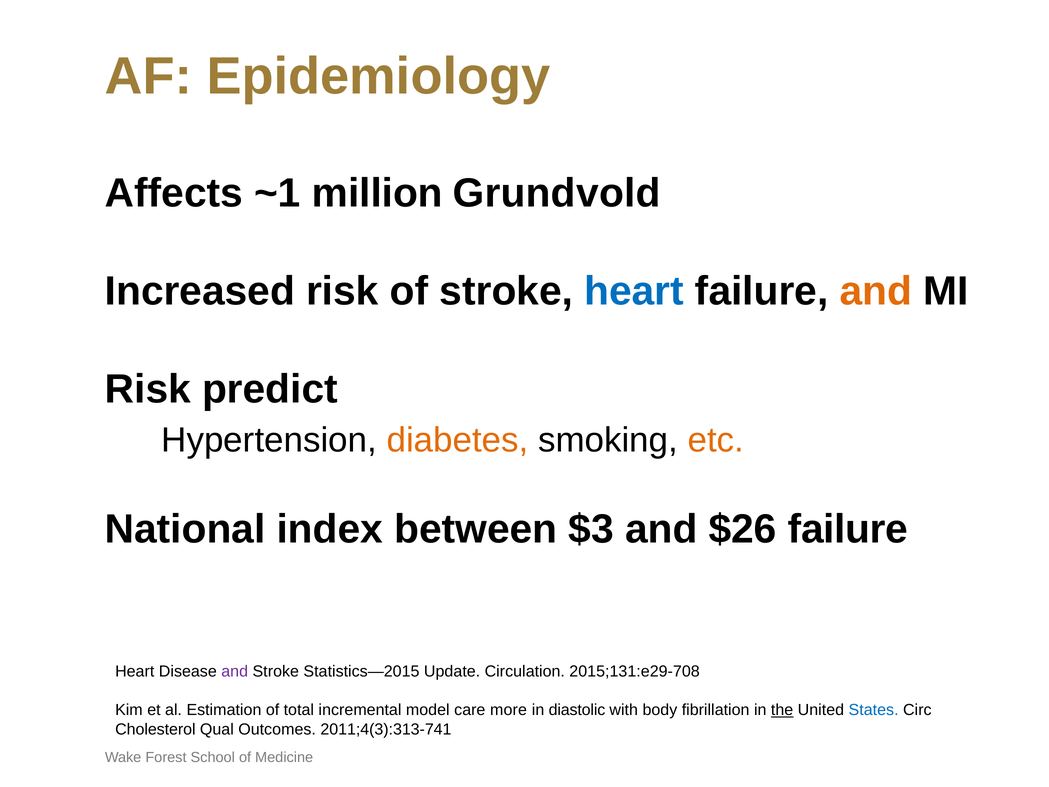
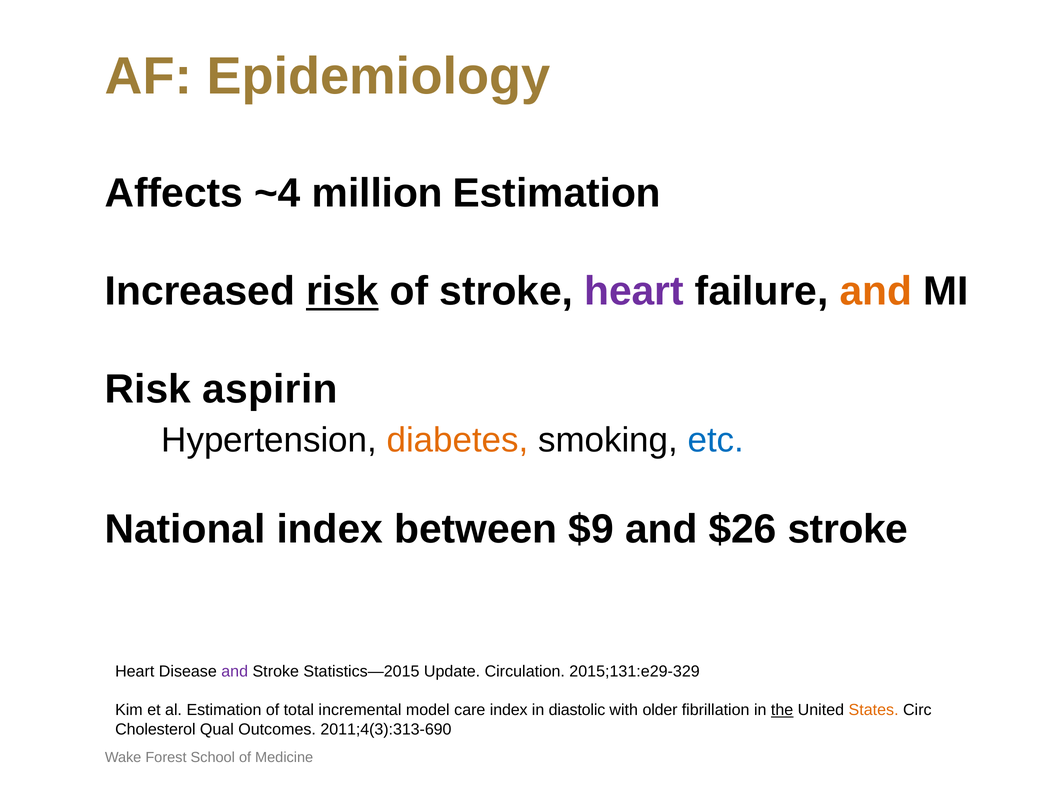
~1: ~1 -> ~4
million Grundvold: Grundvold -> Estimation
risk at (342, 291) underline: none -> present
heart at (634, 291) colour: blue -> purple
predict: predict -> aspirin
etc colour: orange -> blue
$3: $3 -> $9
$26 failure: failure -> stroke
2015;131:e29-708: 2015;131:e29-708 -> 2015;131:e29-329
care more: more -> index
body: body -> older
States colour: blue -> orange
2011;4(3):313-741: 2011;4(3):313-741 -> 2011;4(3):313-690
